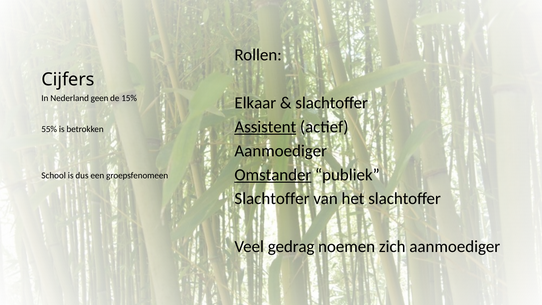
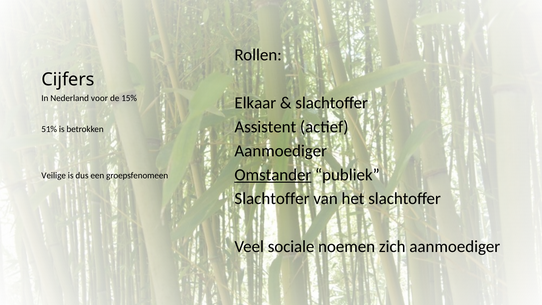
geen: geen -> voor
Assistent underline: present -> none
55%: 55% -> 51%
School: School -> Veilige
gedrag: gedrag -> sociale
